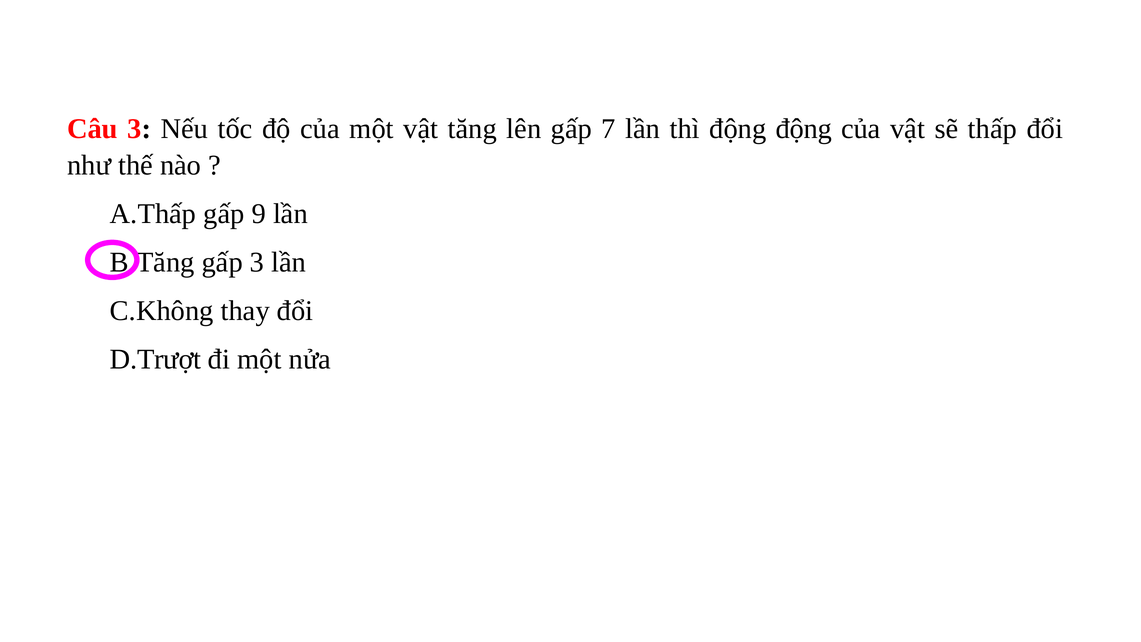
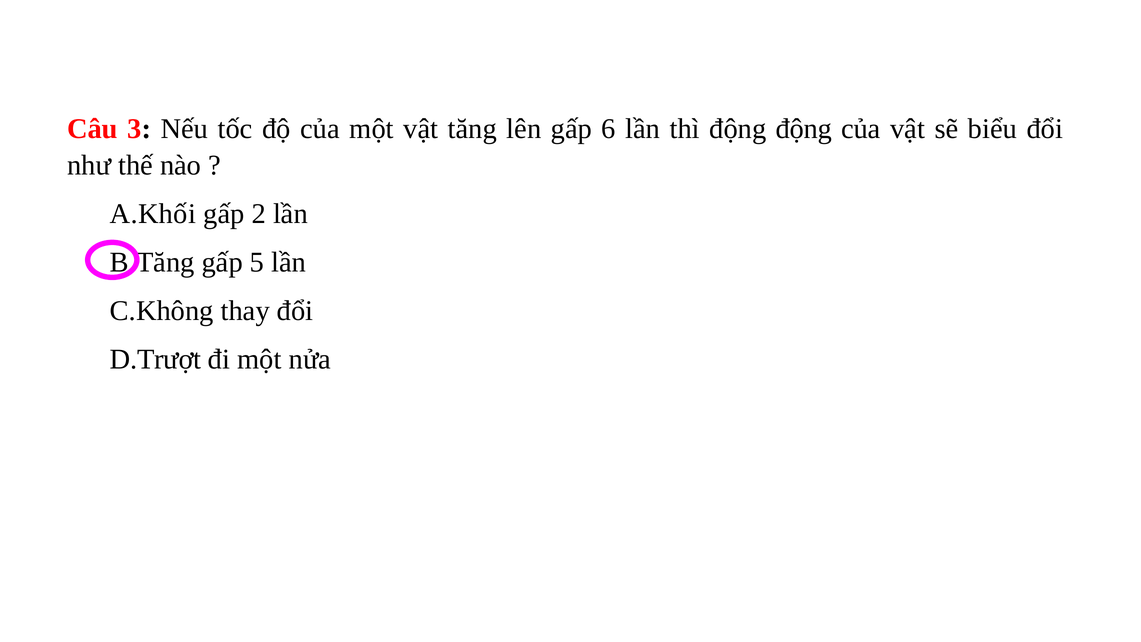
7: 7 -> 6
thấp: thấp -> biểu
A.Thấp: A.Thấp -> A.Khối
9: 9 -> 2
gấp 3: 3 -> 5
